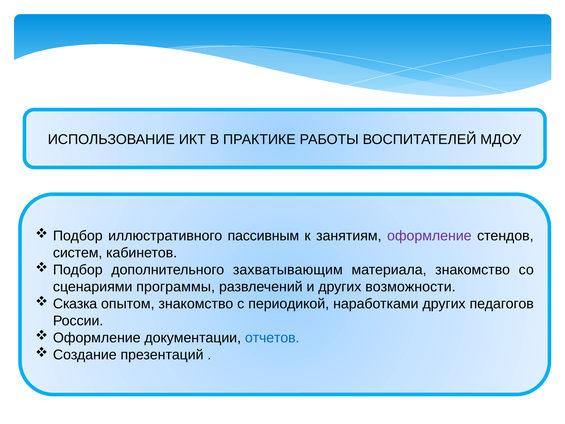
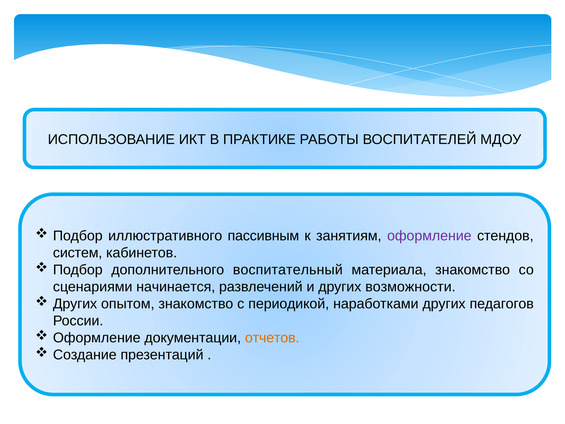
захватывающим: захватывающим -> воспитательный
программы: программы -> начинается
Сказка at (75, 304): Сказка -> Других
отчетов colour: blue -> orange
